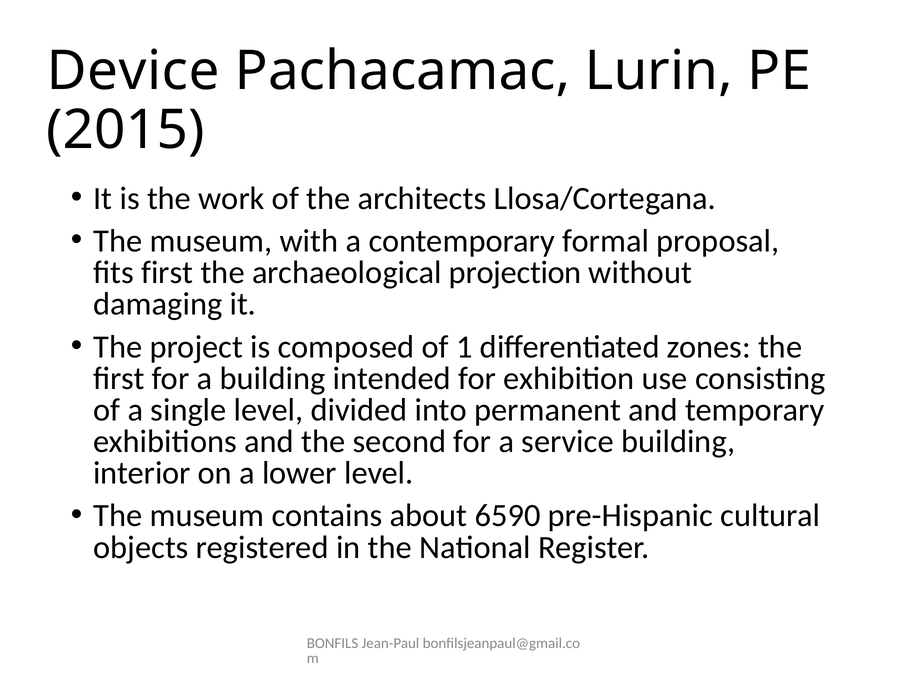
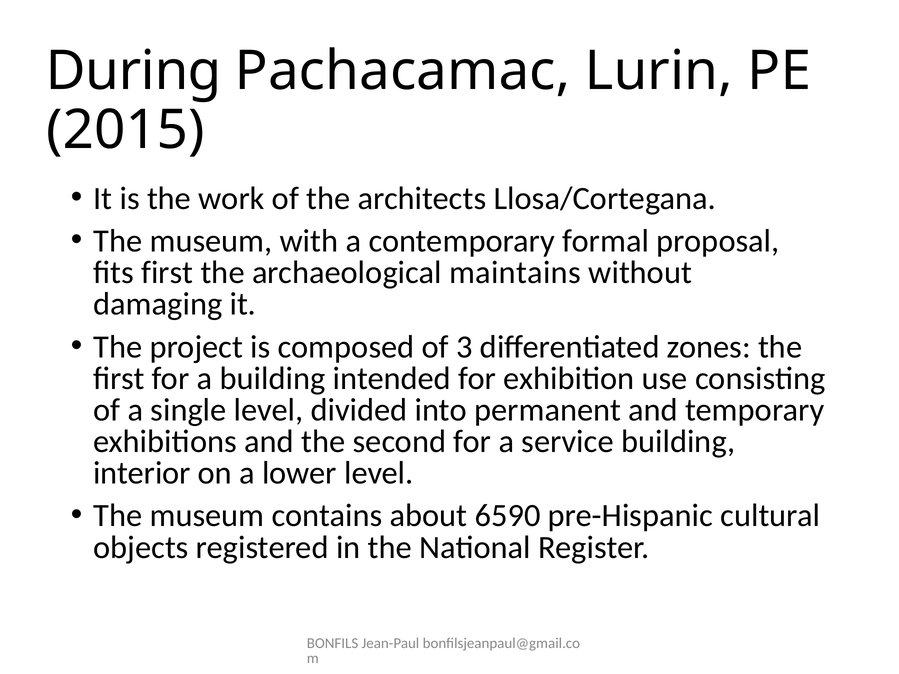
Device: Device -> During
projection: projection -> maintains
1: 1 -> 3
